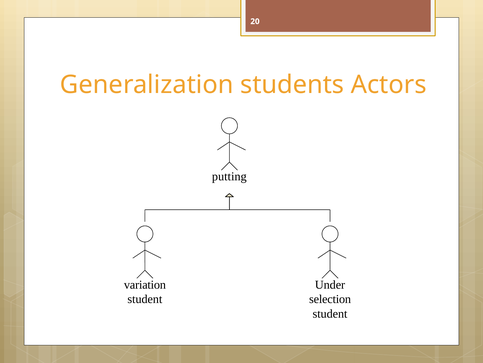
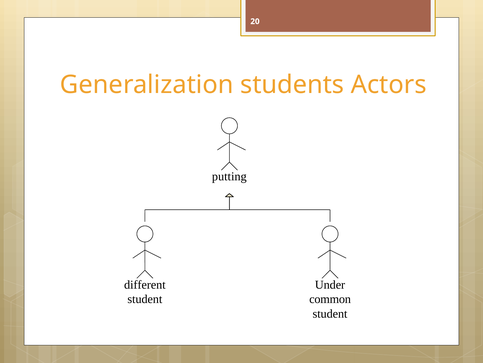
variation: variation -> different
selection: selection -> common
